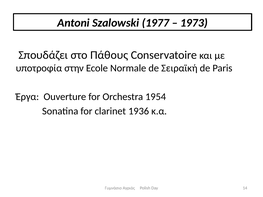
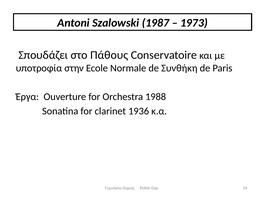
1977: 1977 -> 1987
Σειραϊκή: Σειραϊκή -> Συνθήκη
1954: 1954 -> 1988
